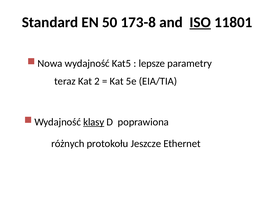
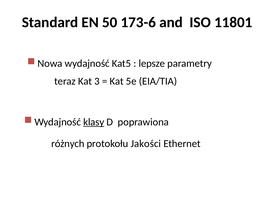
173-8: 173-8 -> 173-6
ISO underline: present -> none
2: 2 -> 3
Jeszcze: Jeszcze -> Jakości
